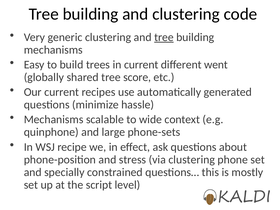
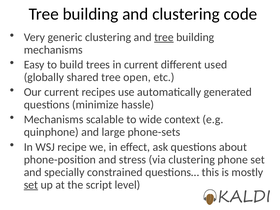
went: went -> used
score: score -> open
set at (31, 185) underline: none -> present
